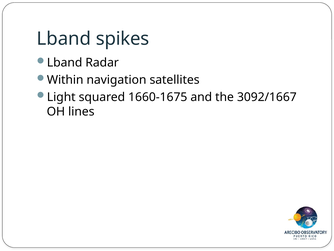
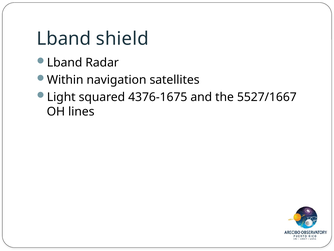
spikes: spikes -> shield
1660-1675: 1660-1675 -> 4376-1675
3092/1667: 3092/1667 -> 5527/1667
